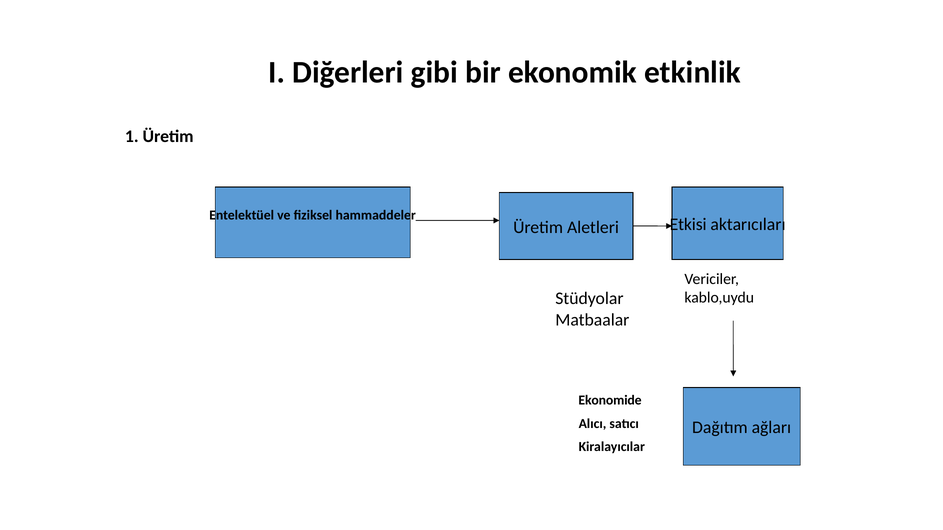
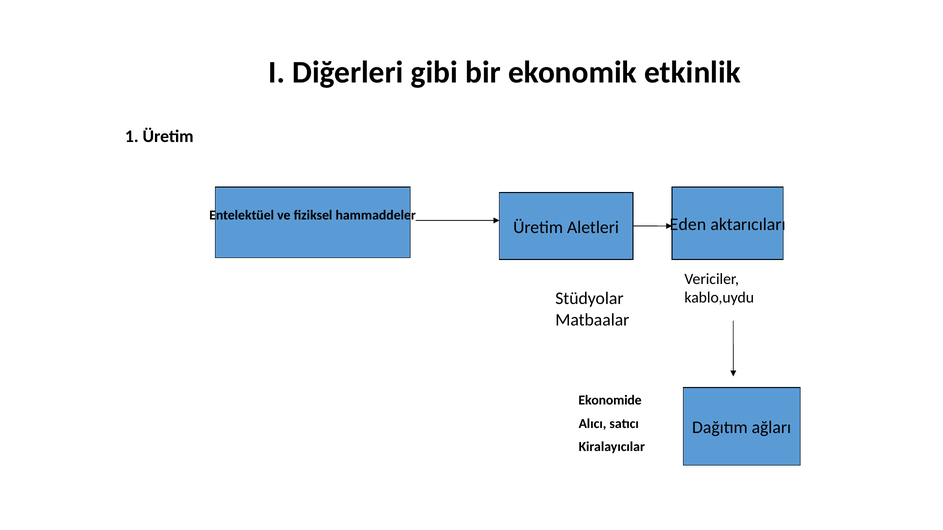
Etkisi: Etkisi -> Eden
